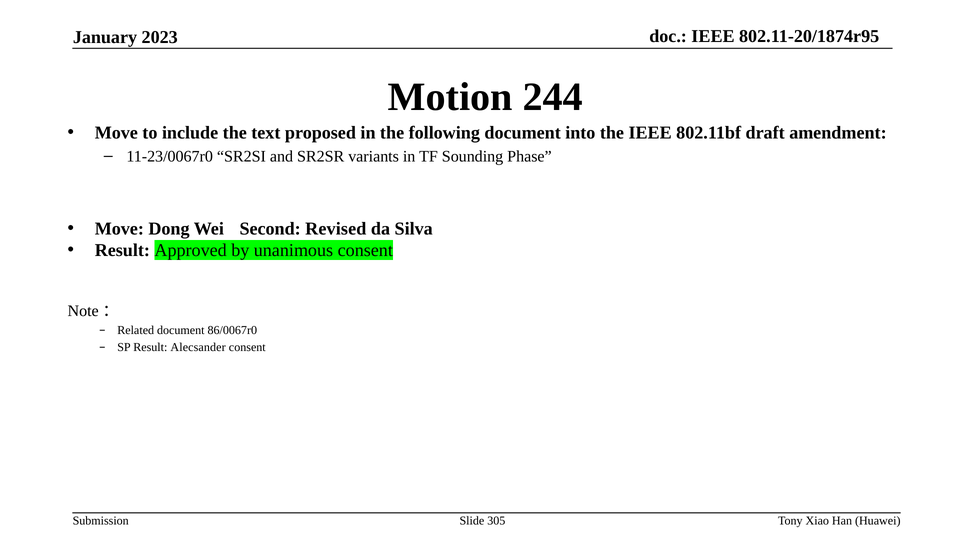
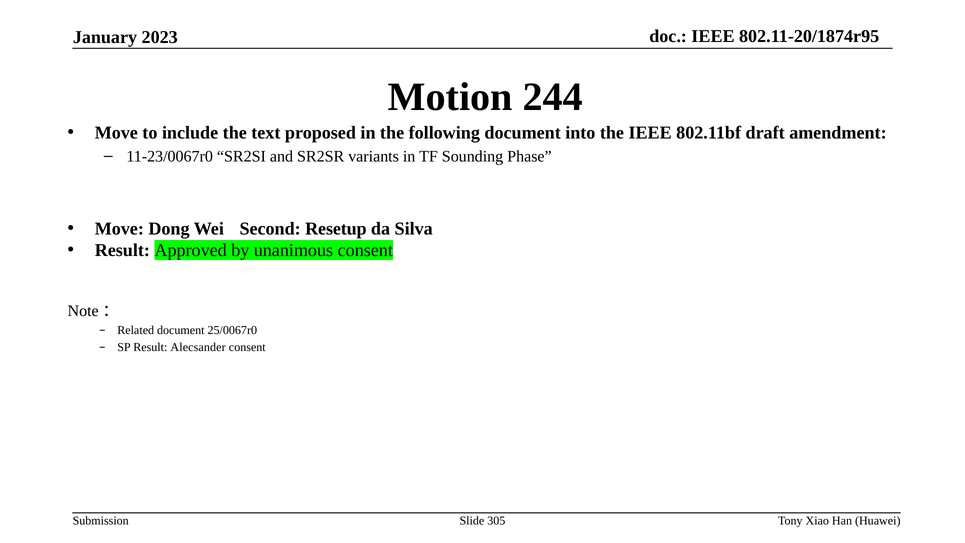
Revised: Revised -> Resetup
86/0067r0: 86/0067r0 -> 25/0067r0
